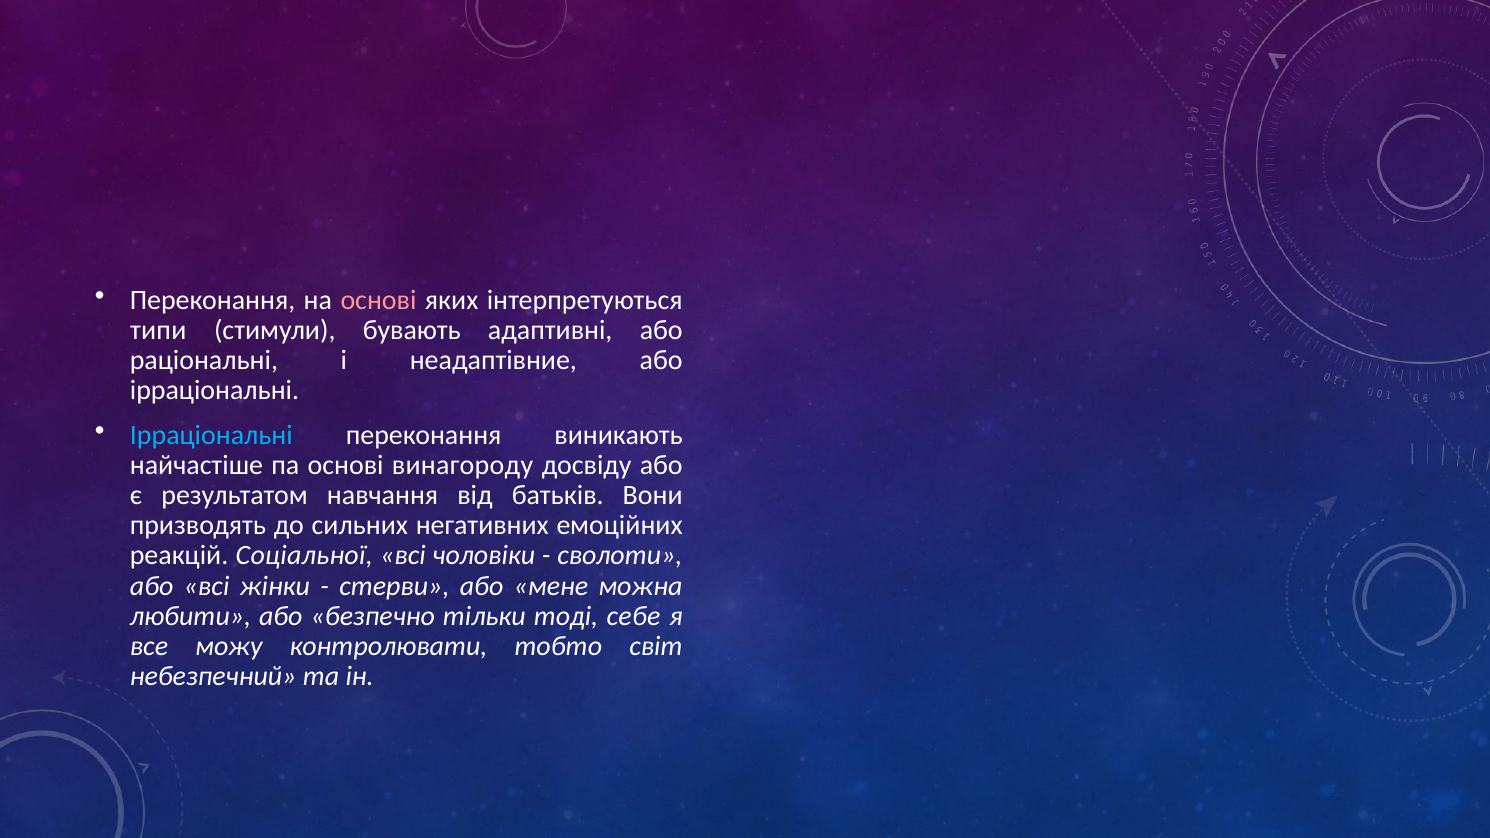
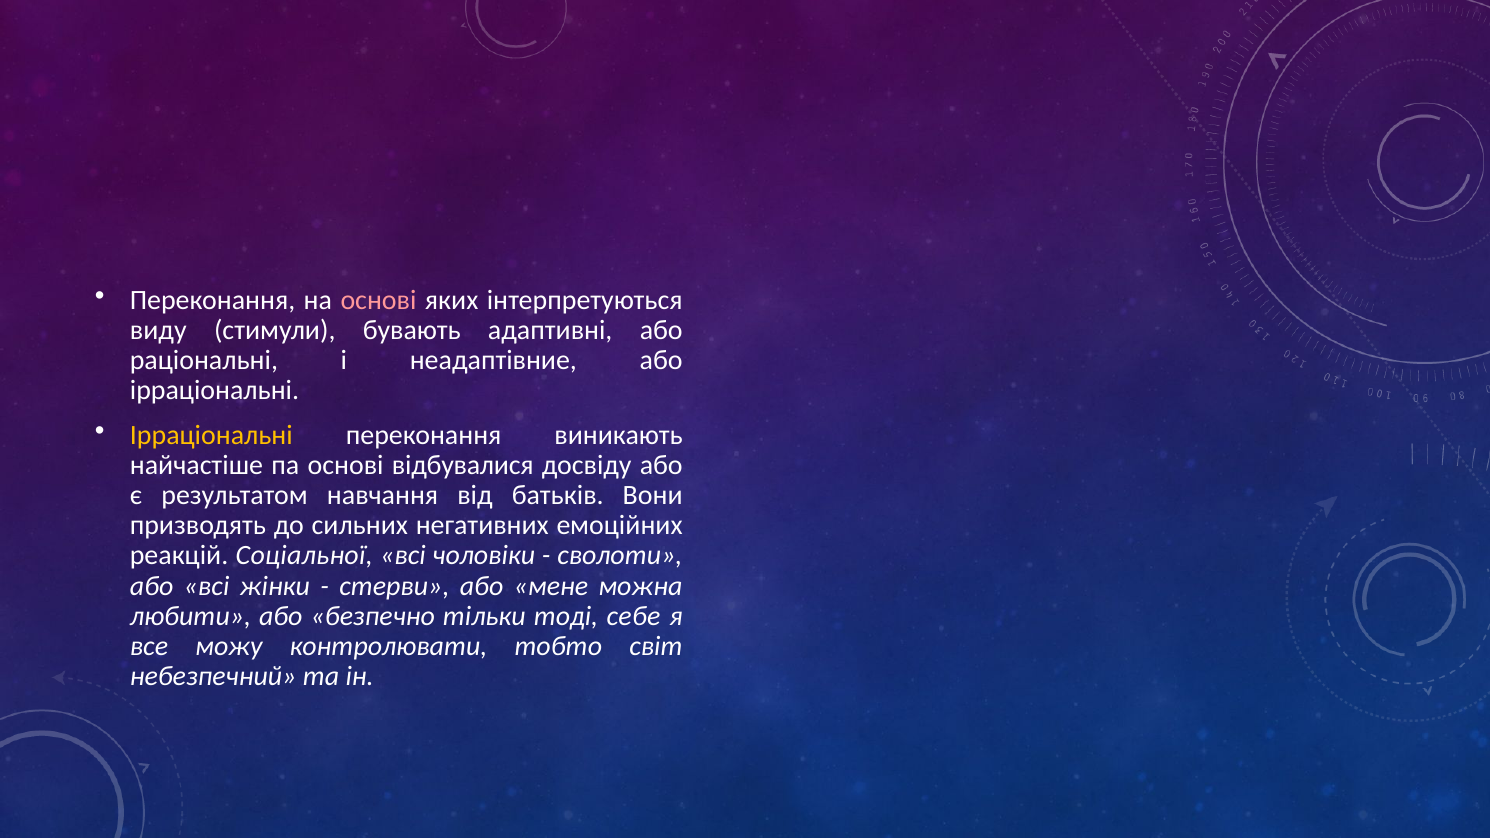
типи: типи -> виду
Ірраціональні at (211, 435) colour: light blue -> yellow
винагороду: винагороду -> відбувалися
